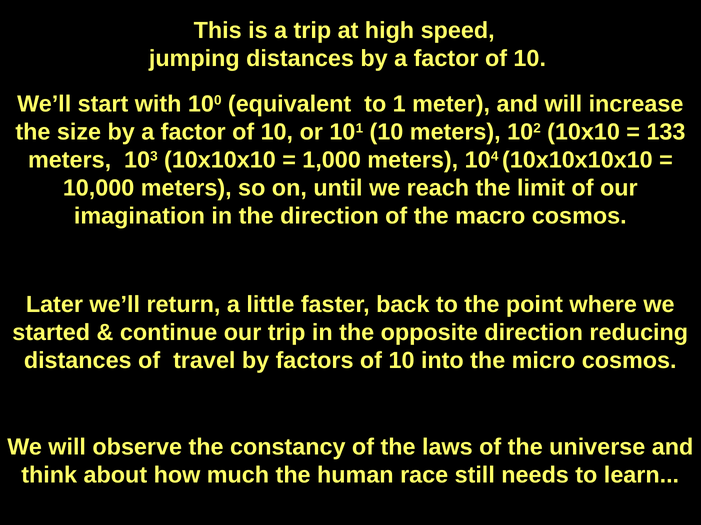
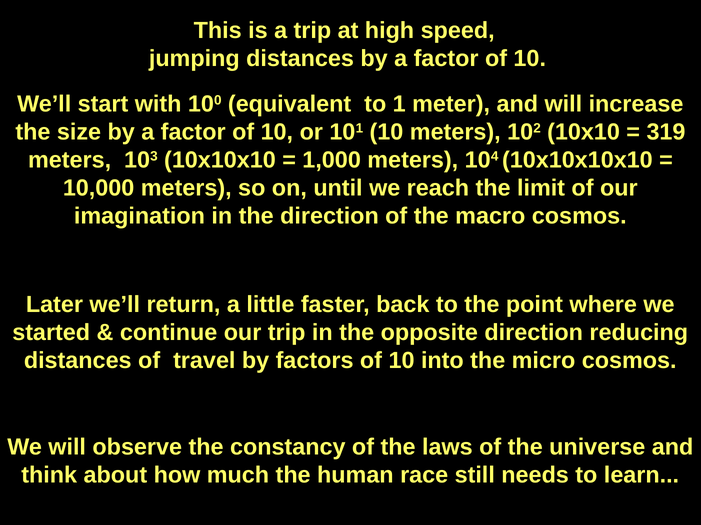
133: 133 -> 319
